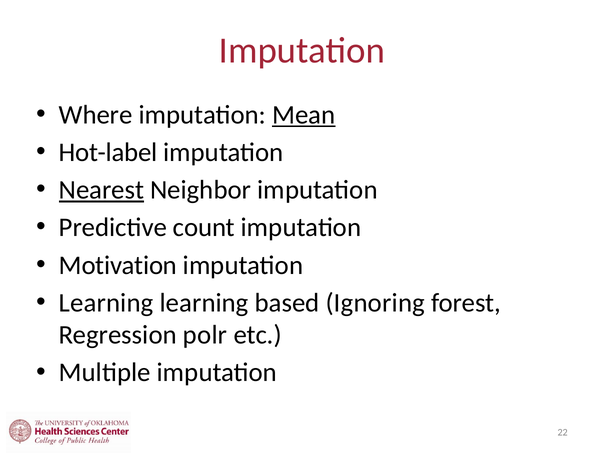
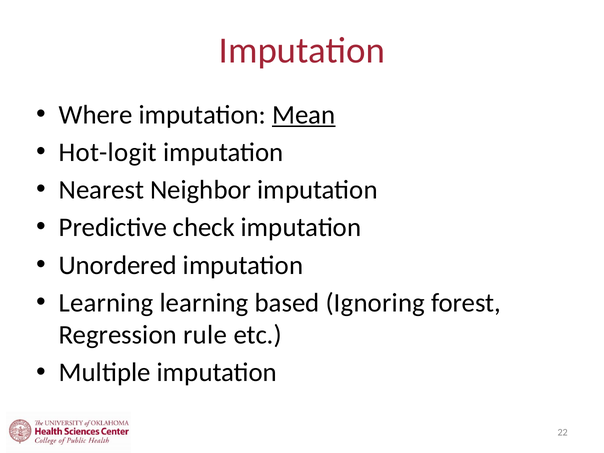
Hot-label: Hot-label -> Hot-logit
Nearest underline: present -> none
count: count -> check
Motivation: Motivation -> Unordered
polr: polr -> rule
